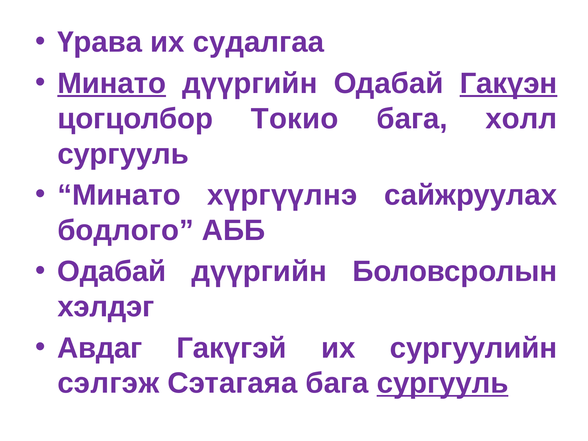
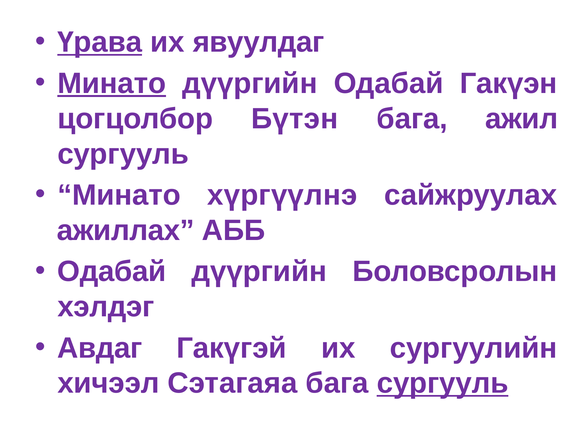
Үрава underline: none -> present
судалгаа: судалгаа -> явуулдаг
Гакүэн underline: present -> none
Токио: Токио -> Бүтэн
холл: холл -> ажил
бодлого: бодлого -> ажиллах
сэлгэж: сэлгэж -> хичээл
